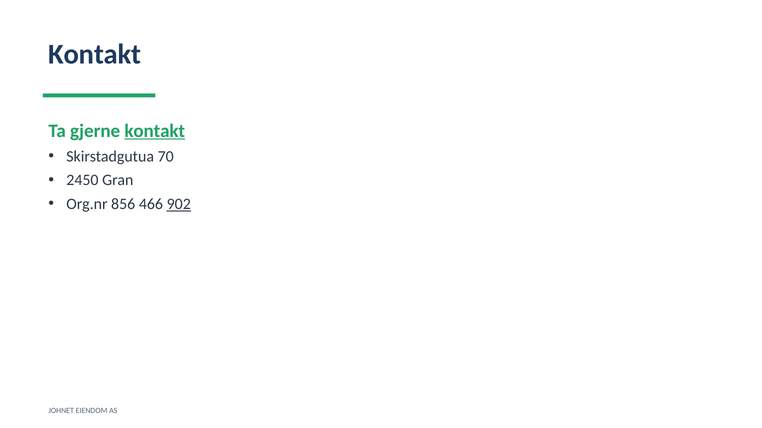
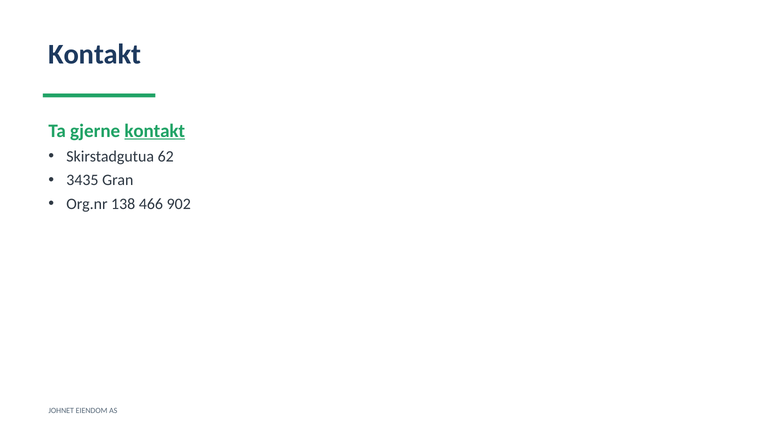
70: 70 -> 62
2450: 2450 -> 3435
856: 856 -> 138
902 underline: present -> none
